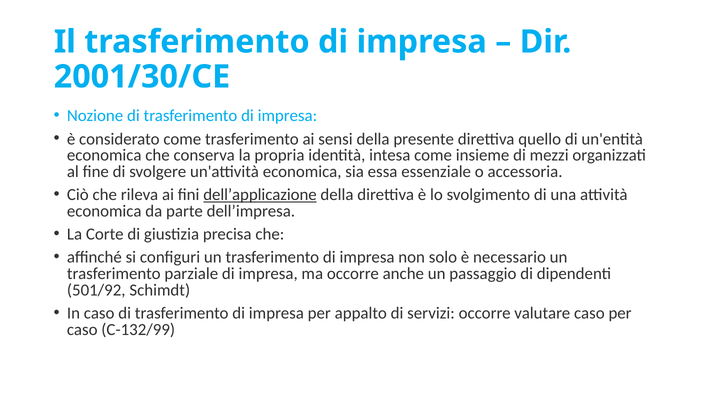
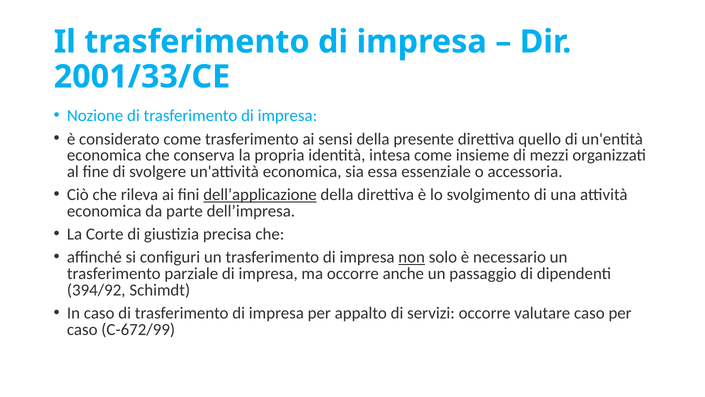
2001/30/CE: 2001/30/CE -> 2001/33/CE
non underline: none -> present
501/92: 501/92 -> 394/92
C-132/99: C-132/99 -> C-672/99
